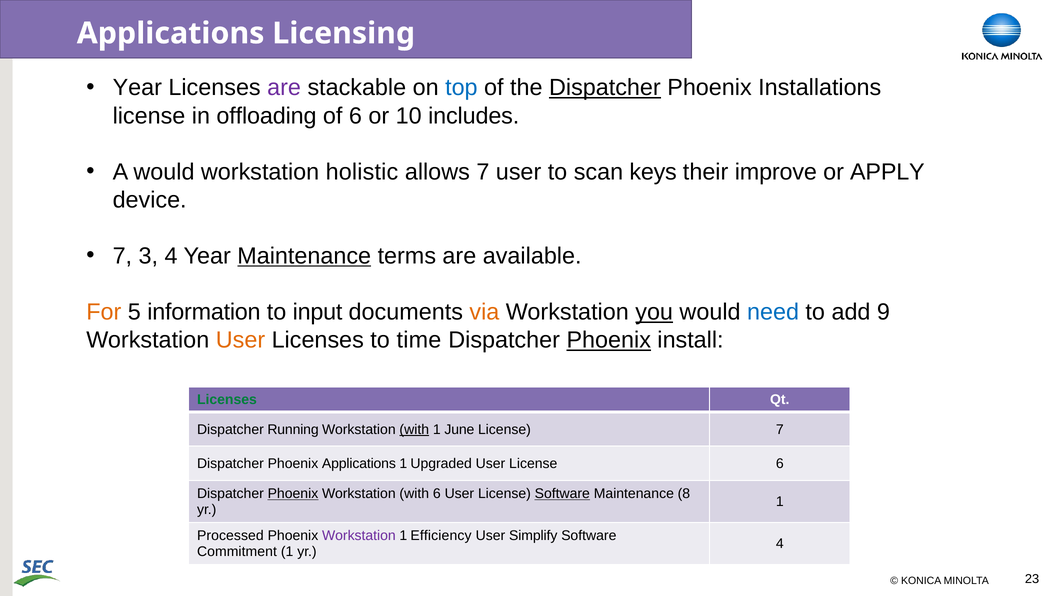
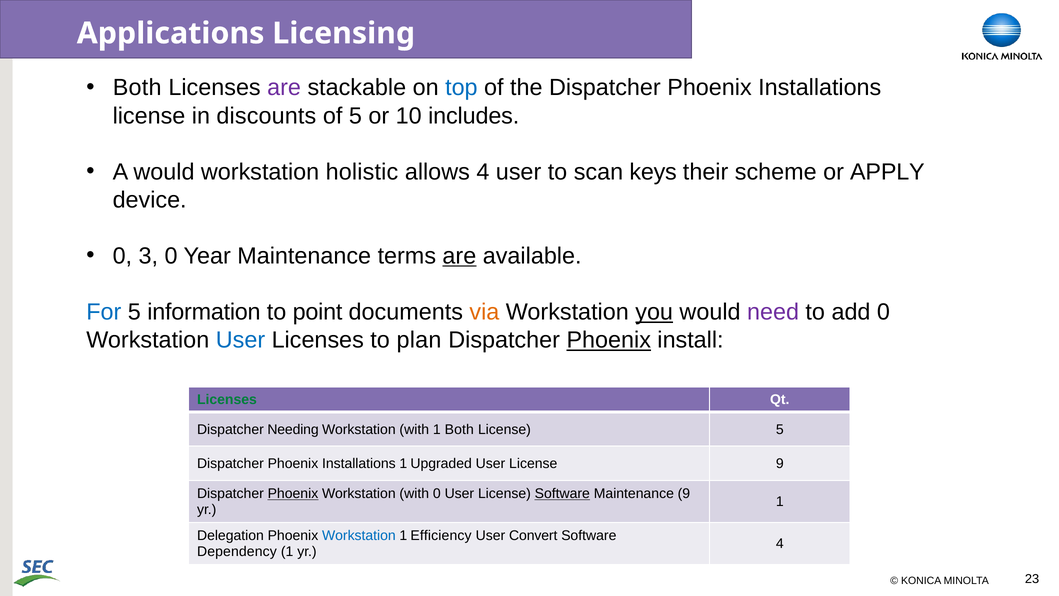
Year at (137, 88): Year -> Both
Dispatcher at (605, 88) underline: present -> none
offloading: offloading -> discounts
of 6: 6 -> 5
allows 7: 7 -> 4
improve: improve -> scheme
7 at (122, 256): 7 -> 0
3 4: 4 -> 0
Maintenance at (304, 256) underline: present -> none
are at (459, 256) underline: none -> present
For colour: orange -> blue
input: input -> point
need colour: blue -> purple
add 9: 9 -> 0
User at (241, 340) colour: orange -> blue
time: time -> plan
Running: Running -> Needing
with at (414, 429) underline: present -> none
1 June: June -> Both
License 7: 7 -> 5
Applications at (359, 464): Applications -> Installations
License 6: 6 -> 9
with 6: 6 -> 0
Maintenance 8: 8 -> 9
Processed: Processed -> Delegation
Workstation at (359, 536) colour: purple -> blue
Simplify: Simplify -> Convert
Commitment: Commitment -> Dependency
